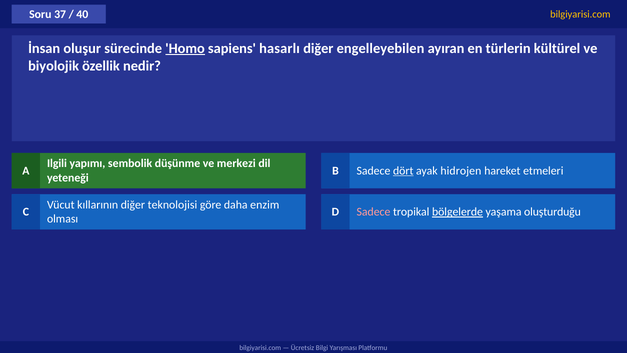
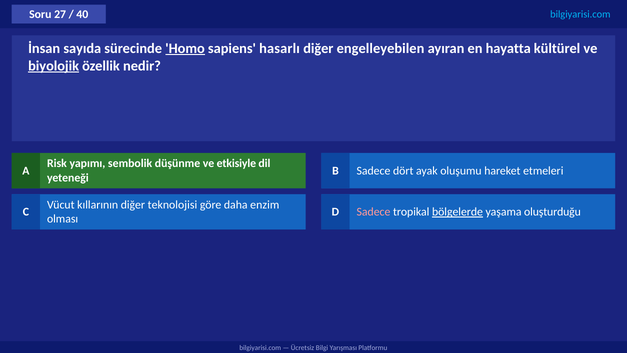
37: 37 -> 27
bilgiyarisi.com at (580, 14) colour: yellow -> light blue
oluşur: oluşur -> sayıda
türlerin: türlerin -> hayatta
biyolojik underline: none -> present
Ilgili: Ilgili -> Risk
merkezi: merkezi -> etkisiyle
dört underline: present -> none
hidrojen: hidrojen -> oluşumu
